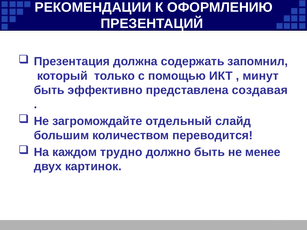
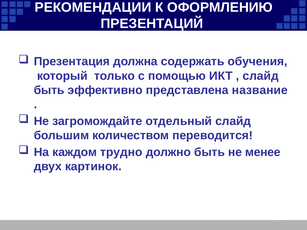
запомнил: запомнил -> обучения
минут at (261, 76): минут -> слайд
создавая: создавая -> название
